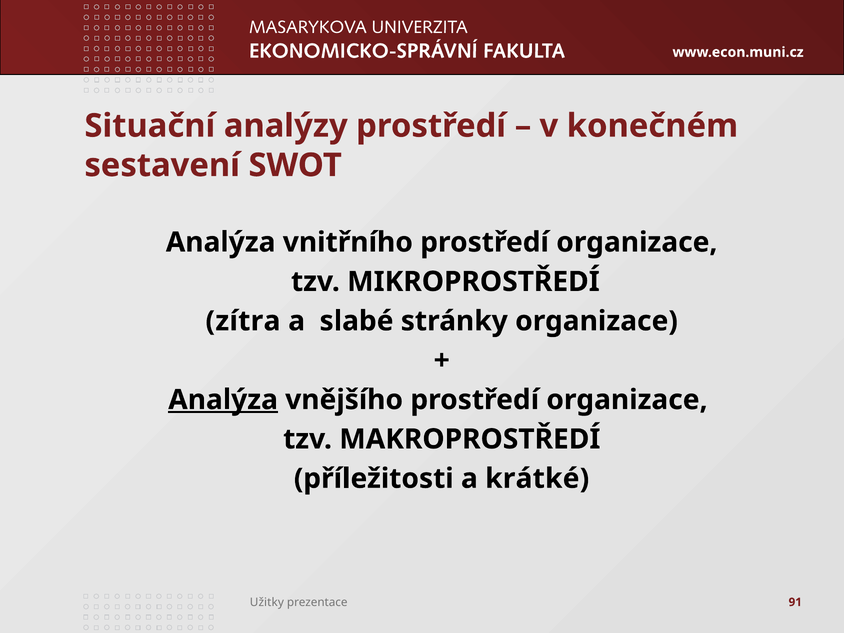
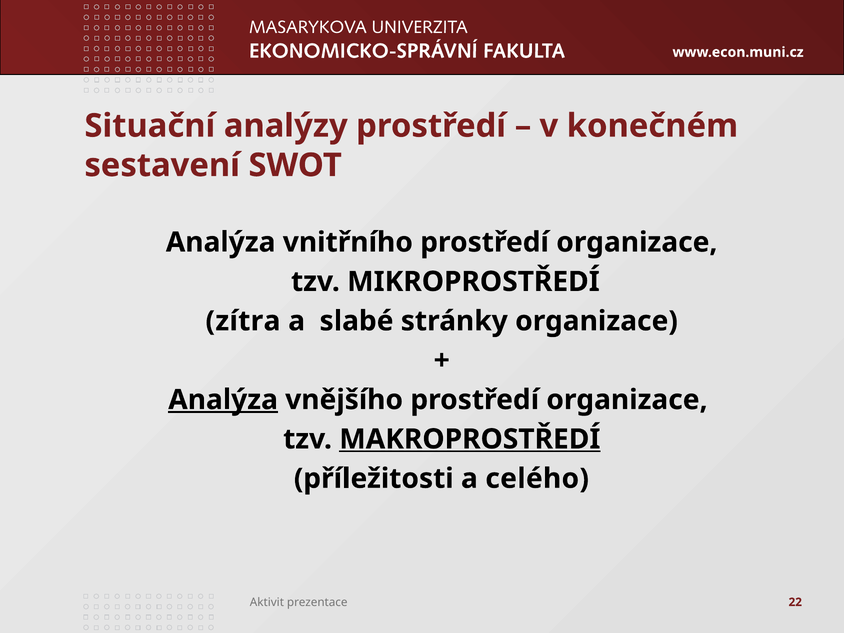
MAKROPROSTŘEDÍ underline: none -> present
krátké: krátké -> celého
Užitky: Užitky -> Aktivit
91: 91 -> 22
